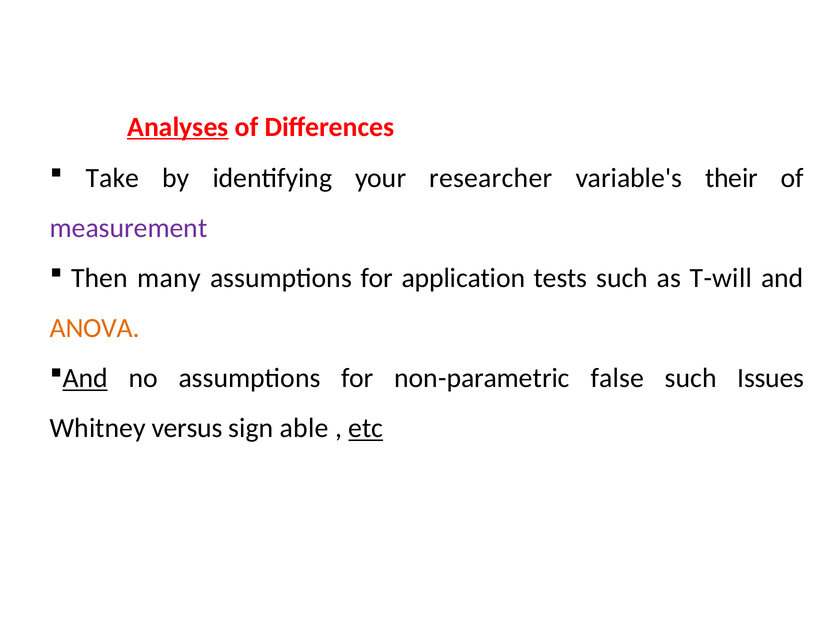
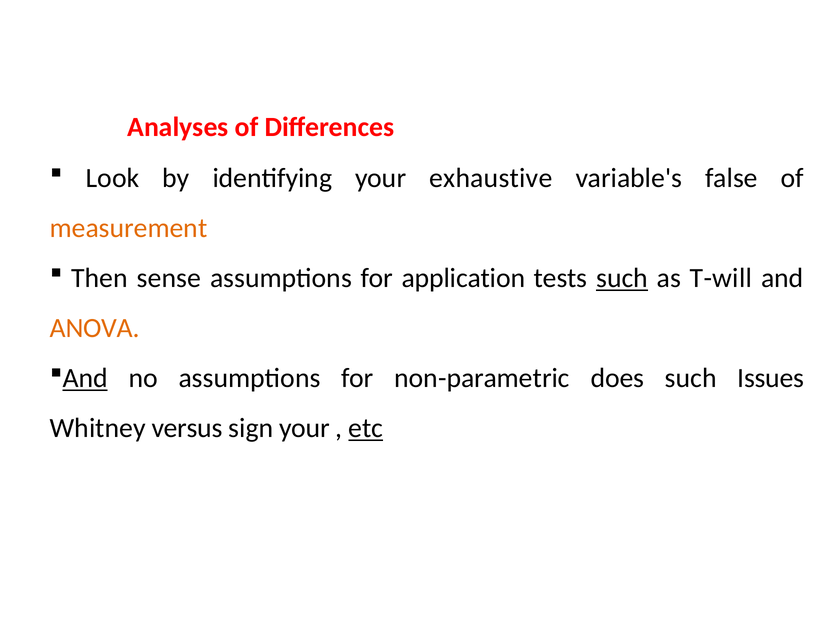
Analyses underline: present -> none
Take: Take -> Look
researcher: researcher -> exhaustive
their: their -> false
measurement colour: purple -> orange
many: many -> sense
such at (622, 278) underline: none -> present
false: false -> does
sign able: able -> your
